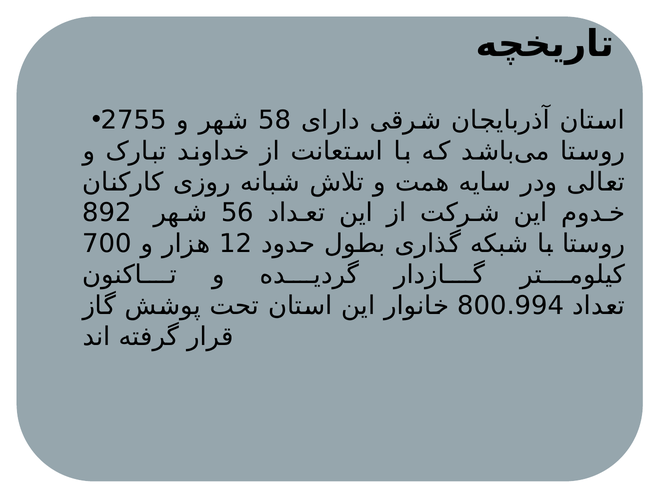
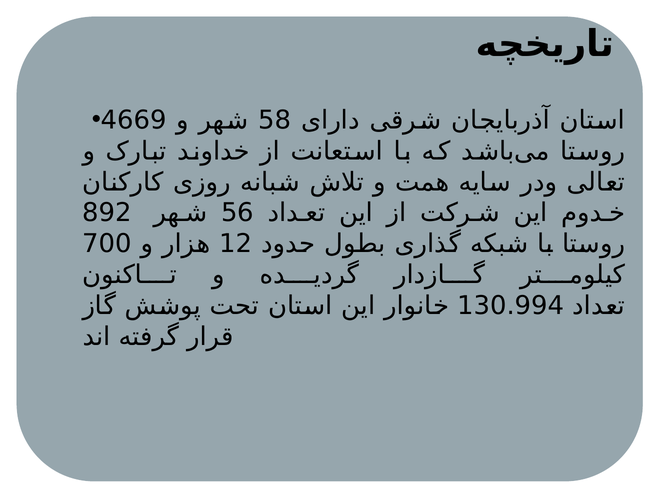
2755: 2755 -> 4669
800.994: 800.994 -> 130.994
